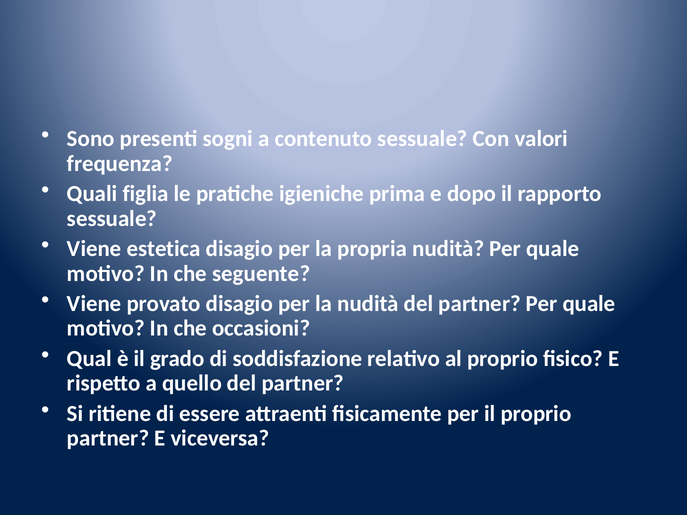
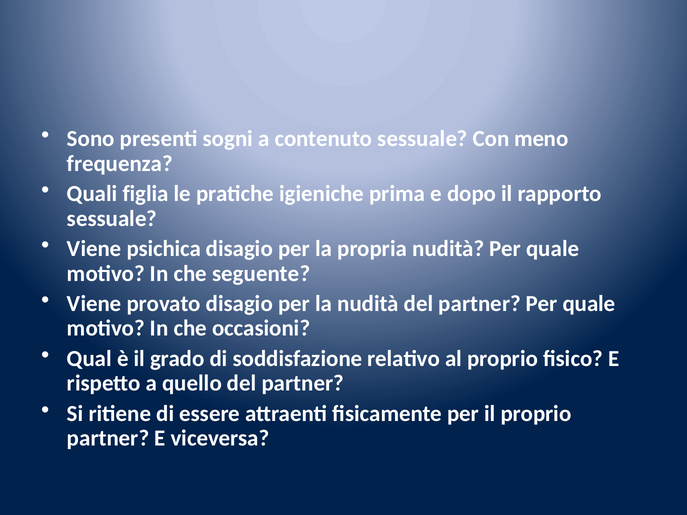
valori: valori -> meno
estetica: estetica -> psichica
